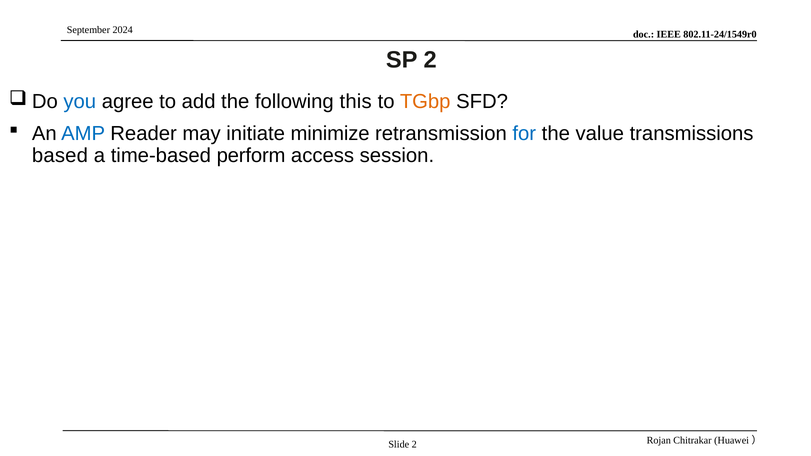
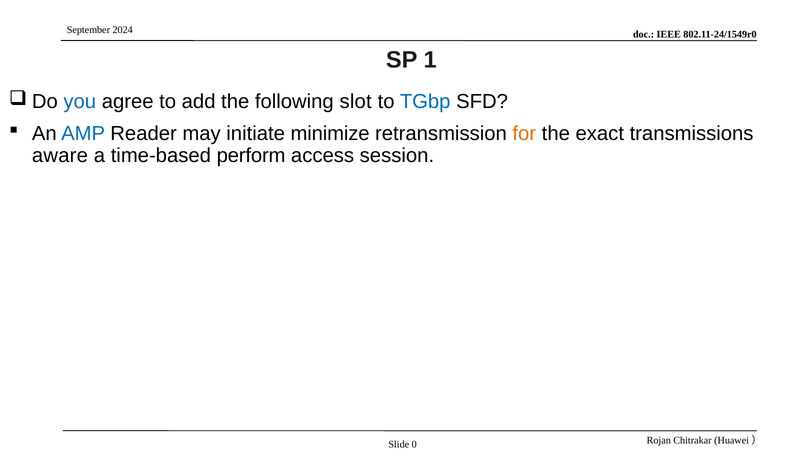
SP 2: 2 -> 1
this: this -> slot
TGbp colour: orange -> blue
for colour: blue -> orange
value: value -> exact
based: based -> aware
Slide 2: 2 -> 0
